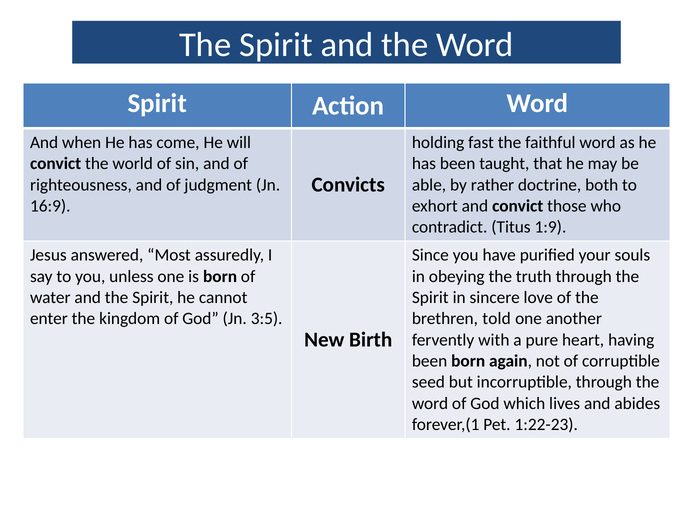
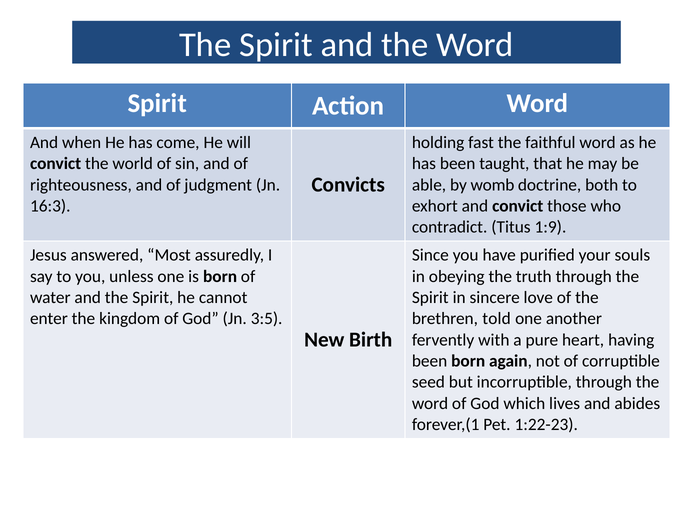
rather: rather -> womb
16:9: 16:9 -> 16:3
